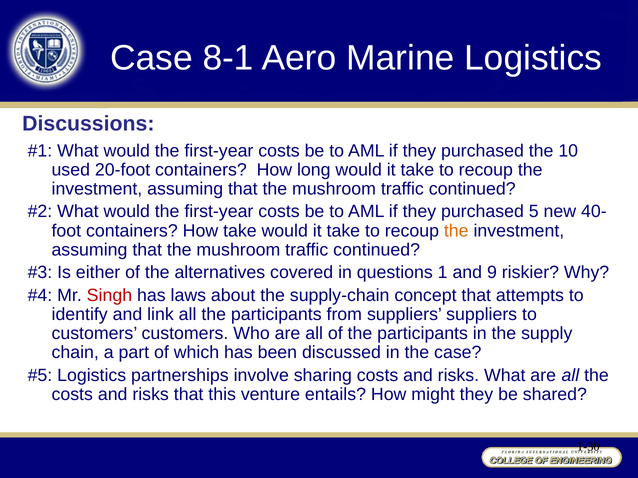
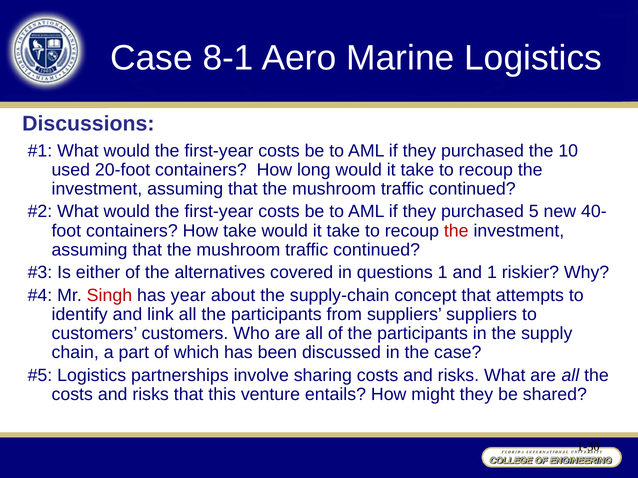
the at (456, 231) colour: orange -> red
and 9: 9 -> 1
laws: laws -> year
